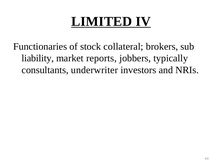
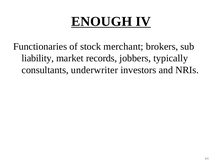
LIMITED: LIMITED -> ENOUGH
collateral: collateral -> merchant
reports: reports -> records
